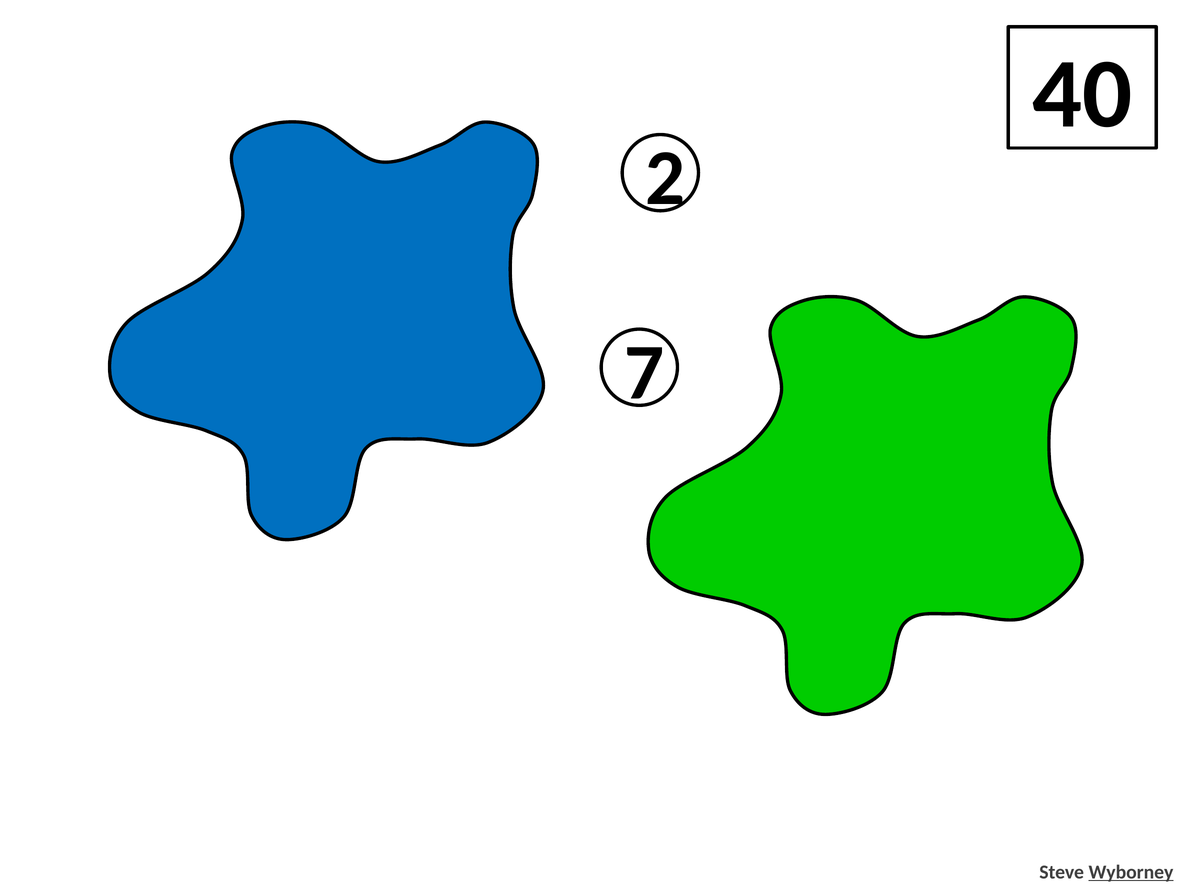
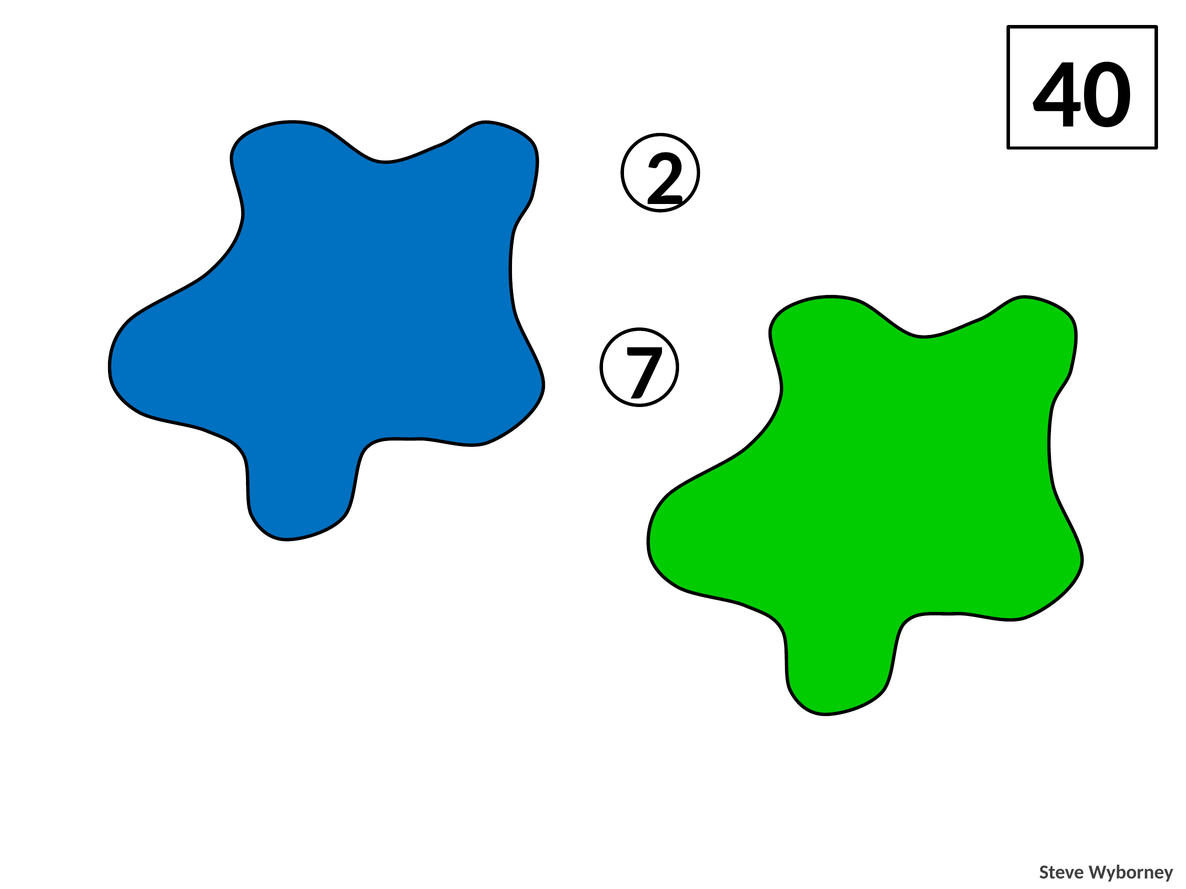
Wyborney underline: present -> none
